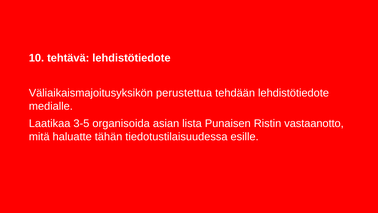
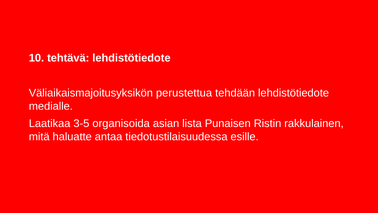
vastaanotto: vastaanotto -> rakkulainen
tähän: tähän -> antaa
